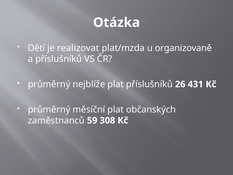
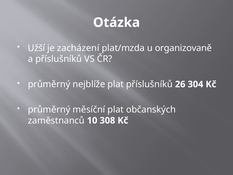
Dětí: Dětí -> Užší
realizovat: realizovat -> zacházení
431: 431 -> 304
59: 59 -> 10
